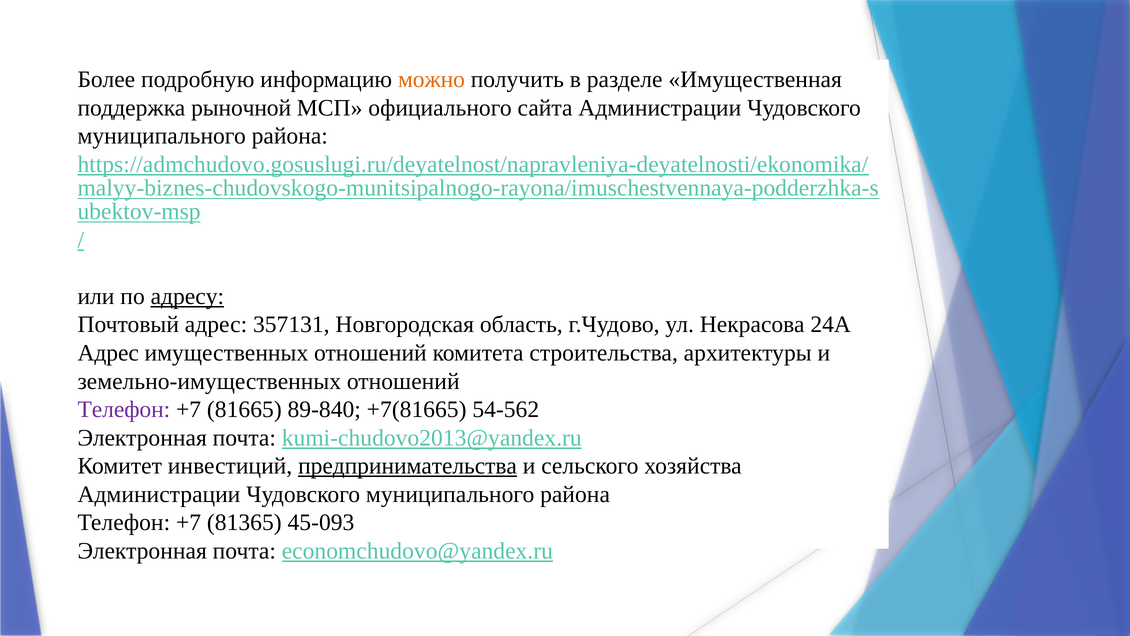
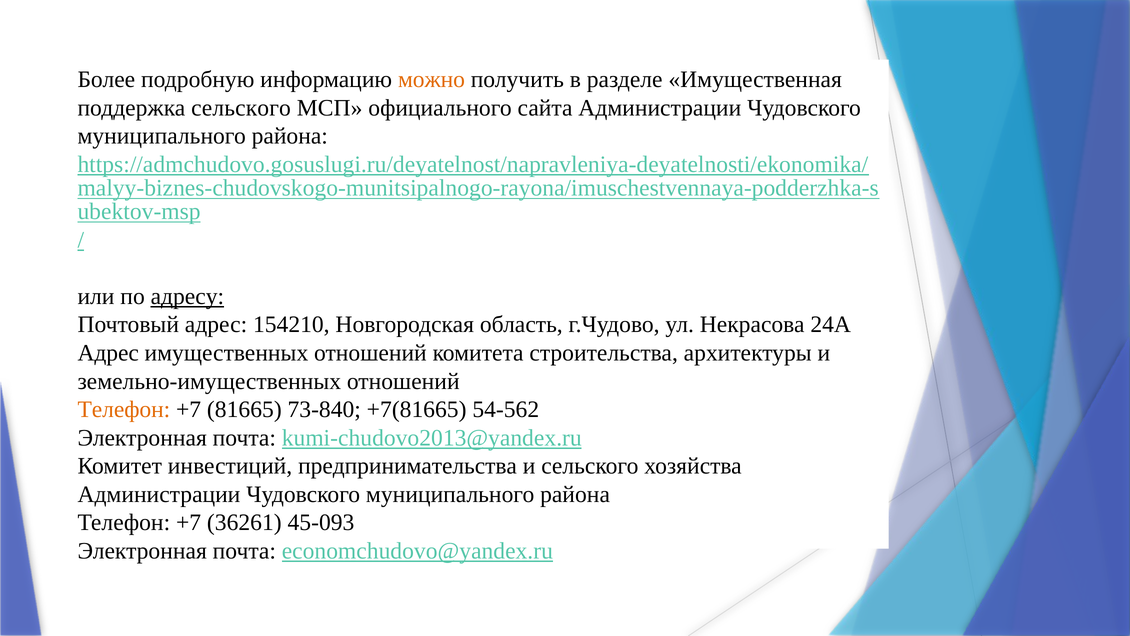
поддержка рыночной: рыночной -> сельского
357131: 357131 -> 154210
Телефон at (124, 409) colour: purple -> orange
89-840: 89-840 -> 73-840
предпринимательства underline: present -> none
81365: 81365 -> 36261
